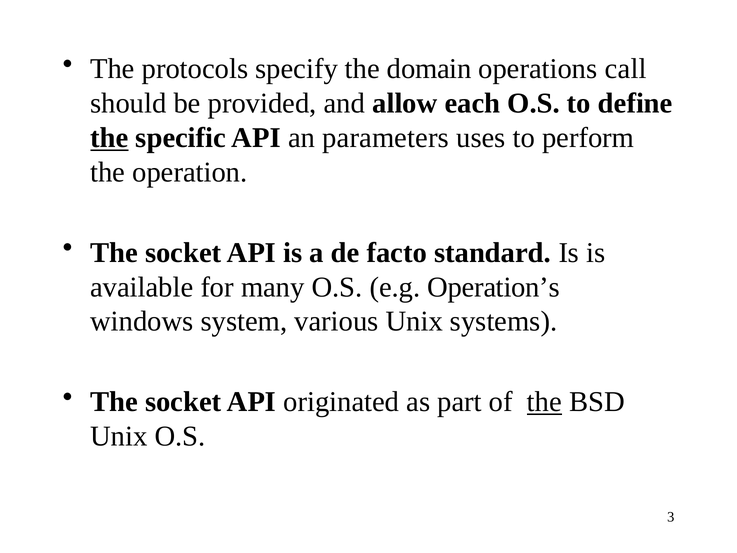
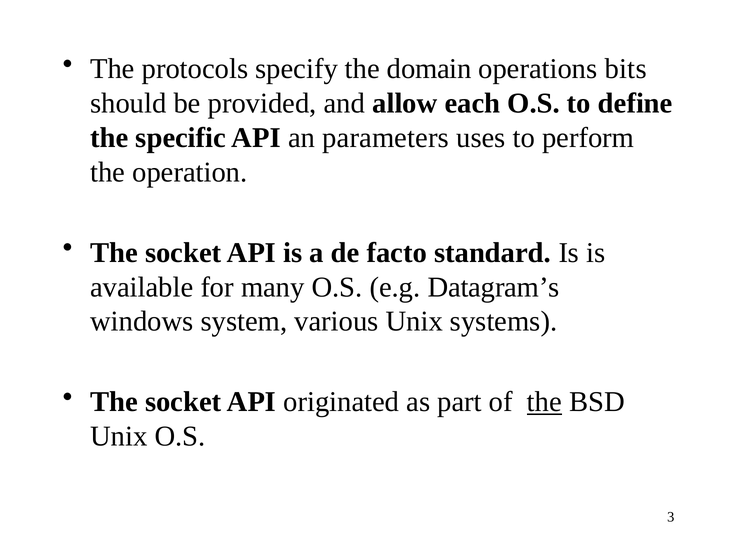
call: call -> bits
the at (109, 138) underline: present -> none
Operation’s: Operation’s -> Datagram’s
